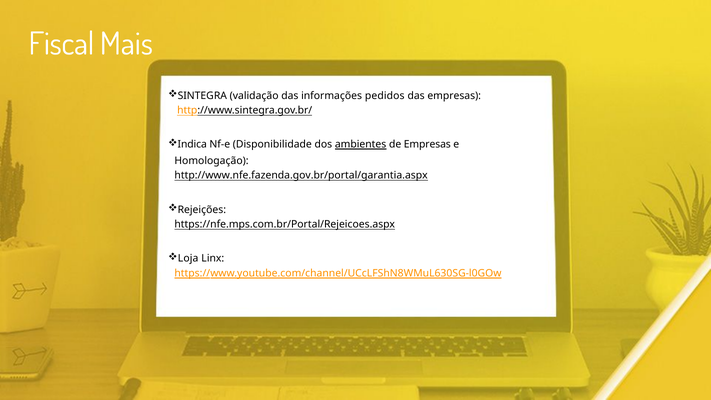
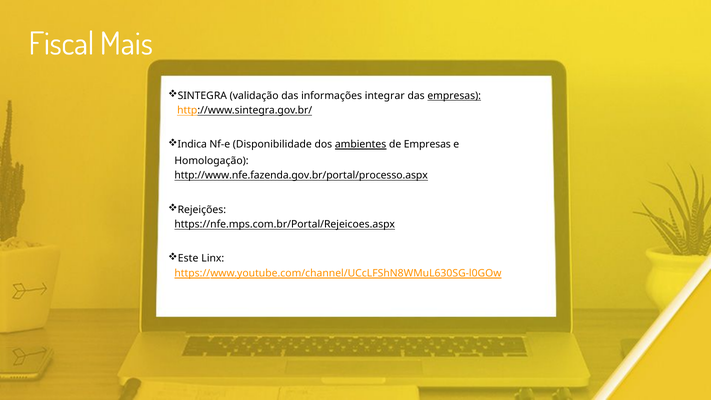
pedidos: pedidos -> integrar
empresas at (454, 96) underline: none -> present
http://www.nfe.fazenda.gov.br/portal/garantia.aspx: http://www.nfe.fazenda.gov.br/portal/garantia.aspx -> http://www.nfe.fazenda.gov.br/portal/processo.aspx
Loja: Loja -> Este
